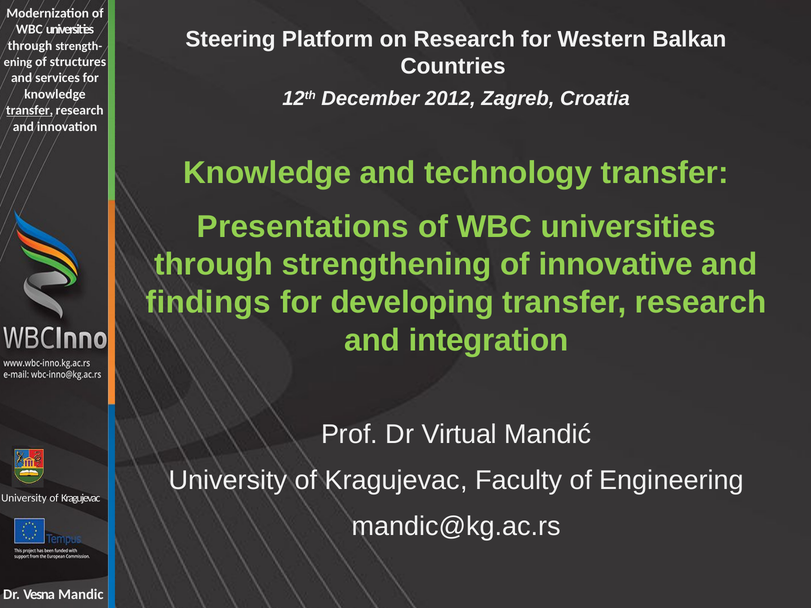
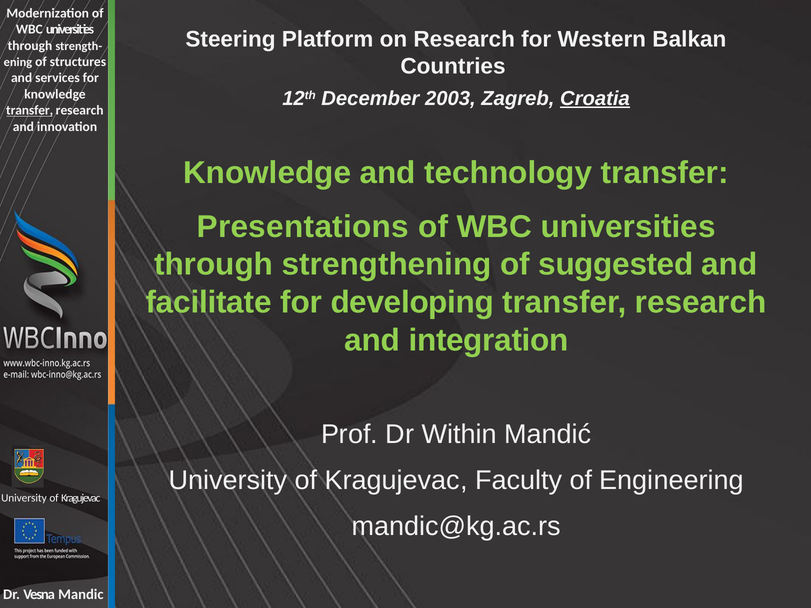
2012: 2012 -> 2003
Croatia underline: none -> present
innovative: innovative -> suggested
findings: findings -> facilitate
Virtual: Virtual -> Within
